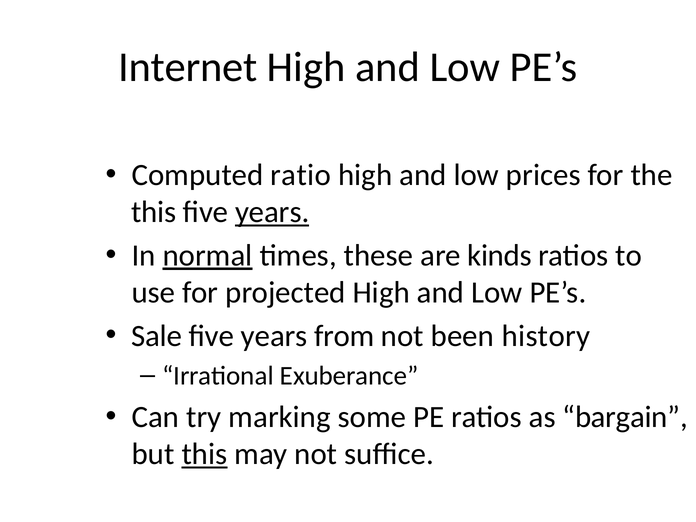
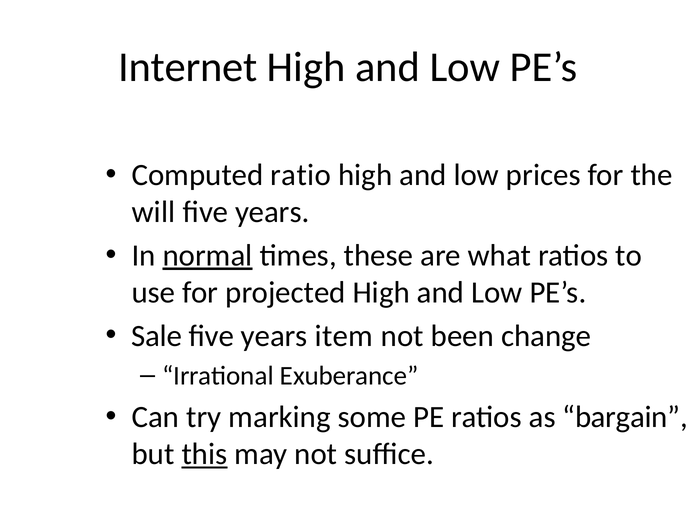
this at (154, 212): this -> will
years at (272, 212) underline: present -> none
kinds: kinds -> what
from: from -> item
history: history -> change
